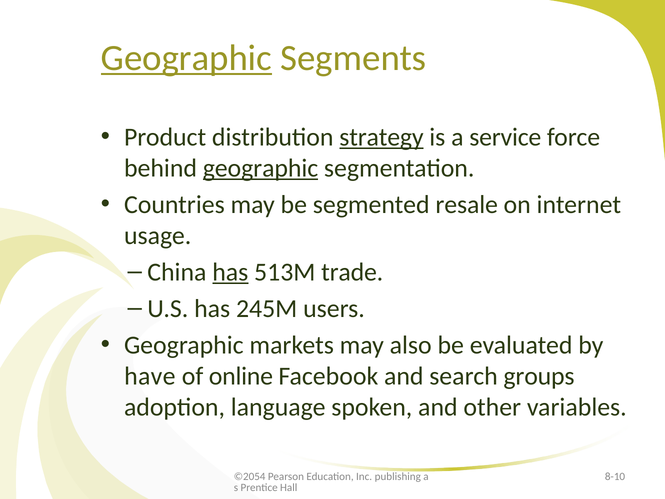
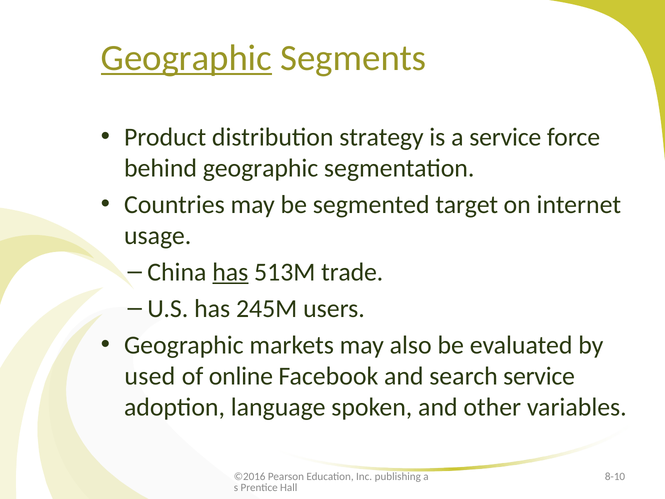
strategy underline: present -> none
geographic at (260, 168) underline: present -> none
resale: resale -> target
have: have -> used
search groups: groups -> service
©2054: ©2054 -> ©2016
